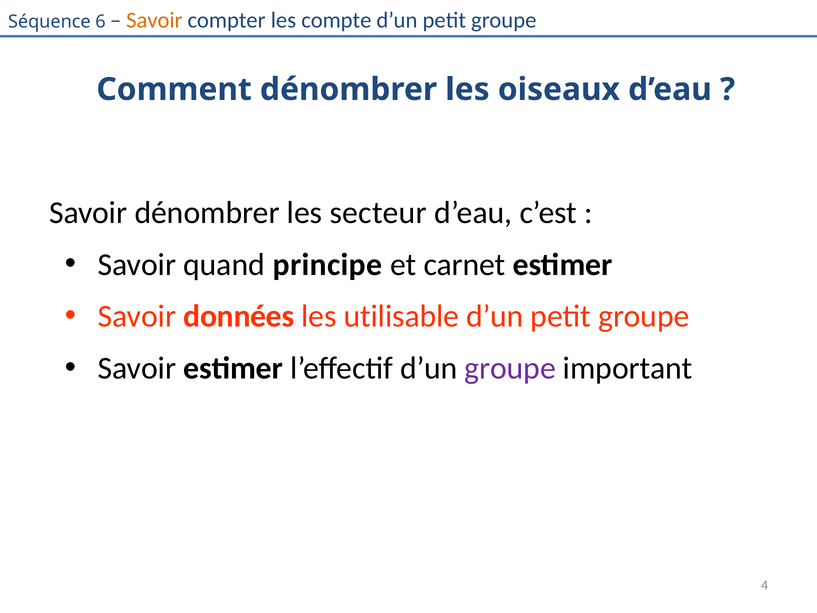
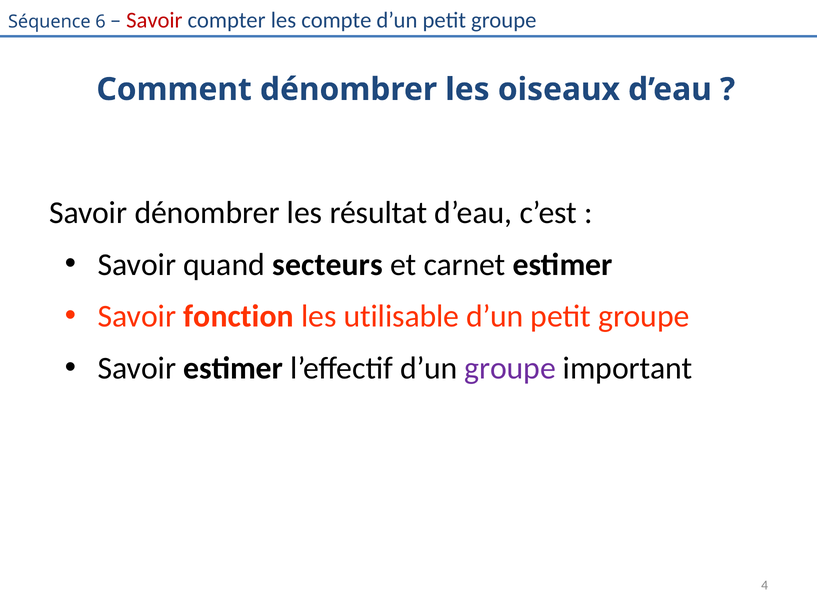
Savoir at (154, 20) colour: orange -> red
secteur: secteur -> résultat
principe: principe -> secteurs
données: données -> fonction
